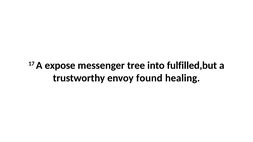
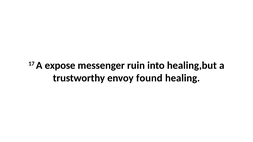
tree: tree -> ruin
fulfilled,but: fulfilled,but -> healing,but
